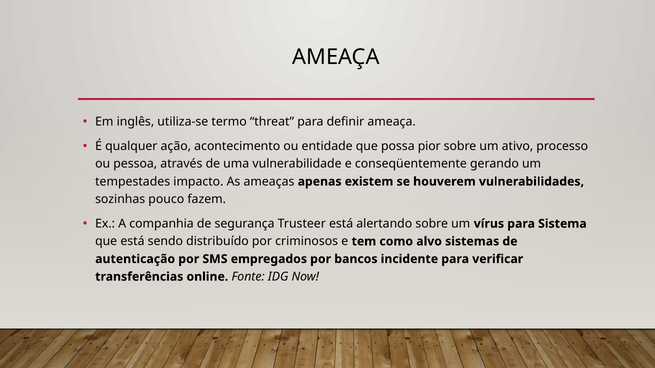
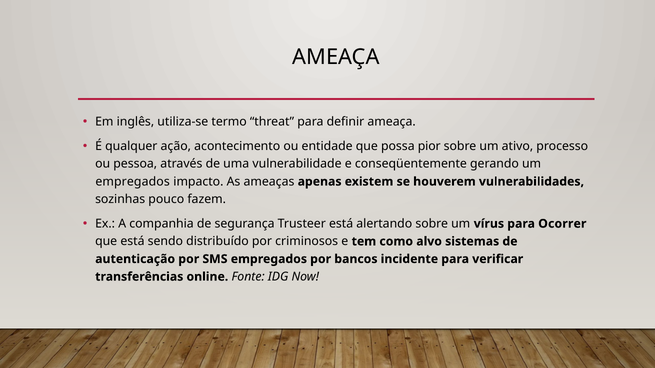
tempestades at (133, 182): tempestades -> empregados
Sistema: Sistema -> Ocorrer
